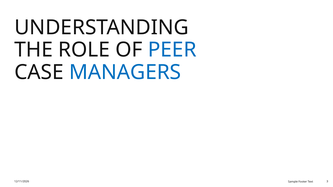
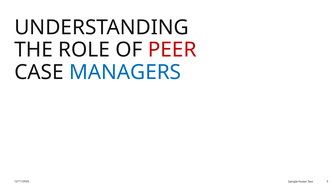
PEER colour: blue -> red
